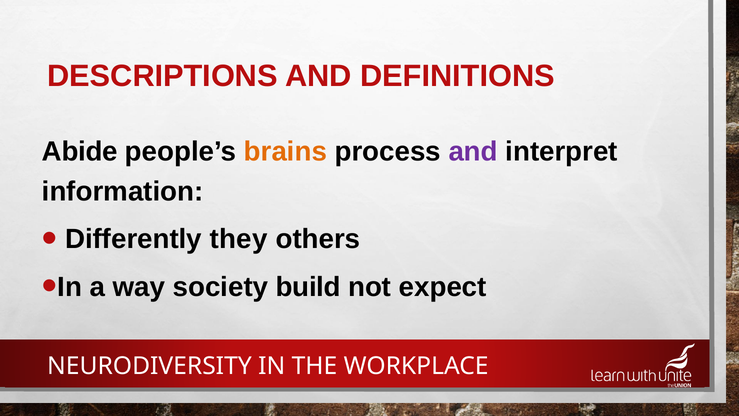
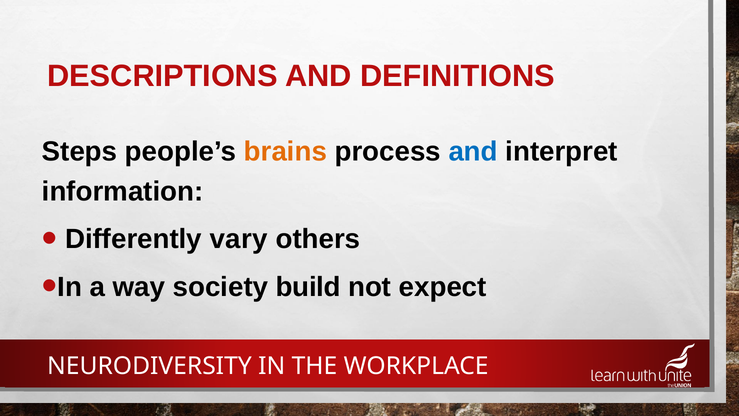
Abide: Abide -> Steps
and at (473, 152) colour: purple -> blue
they: they -> vary
